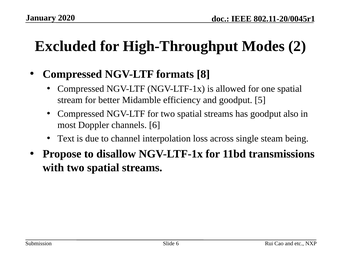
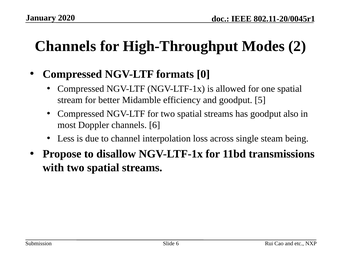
Excluded at (66, 46): Excluded -> Channels
8: 8 -> 0
Text: Text -> Less
